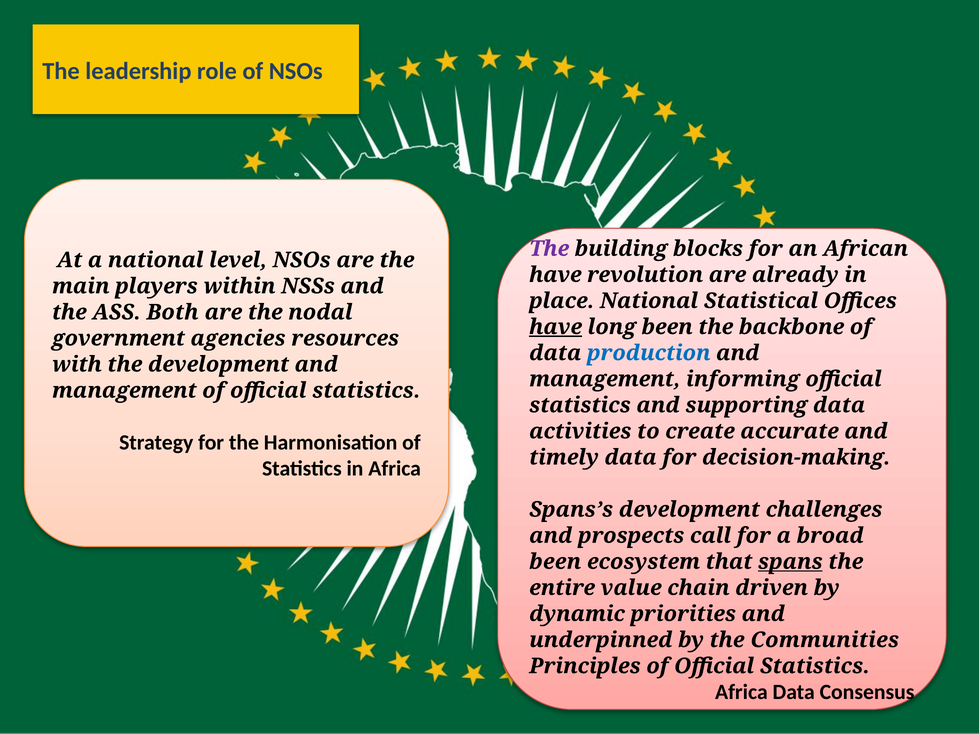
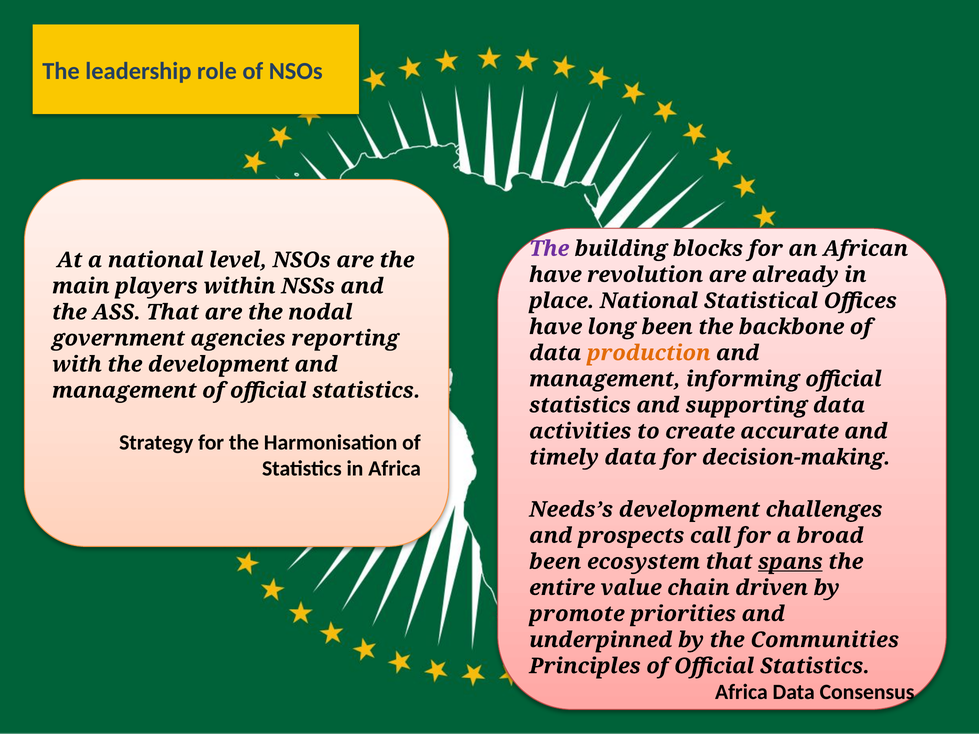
ASS Both: Both -> That
have at (556, 327) underline: present -> none
resources: resources -> reporting
production colour: blue -> orange
Spans’s: Spans’s -> Needs’s
dynamic: dynamic -> promote
